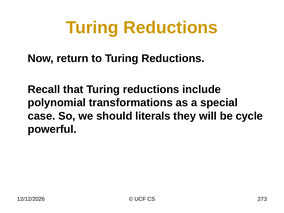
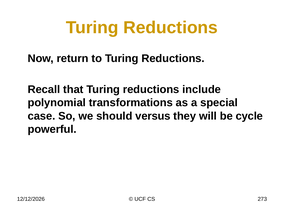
literals: literals -> versus
